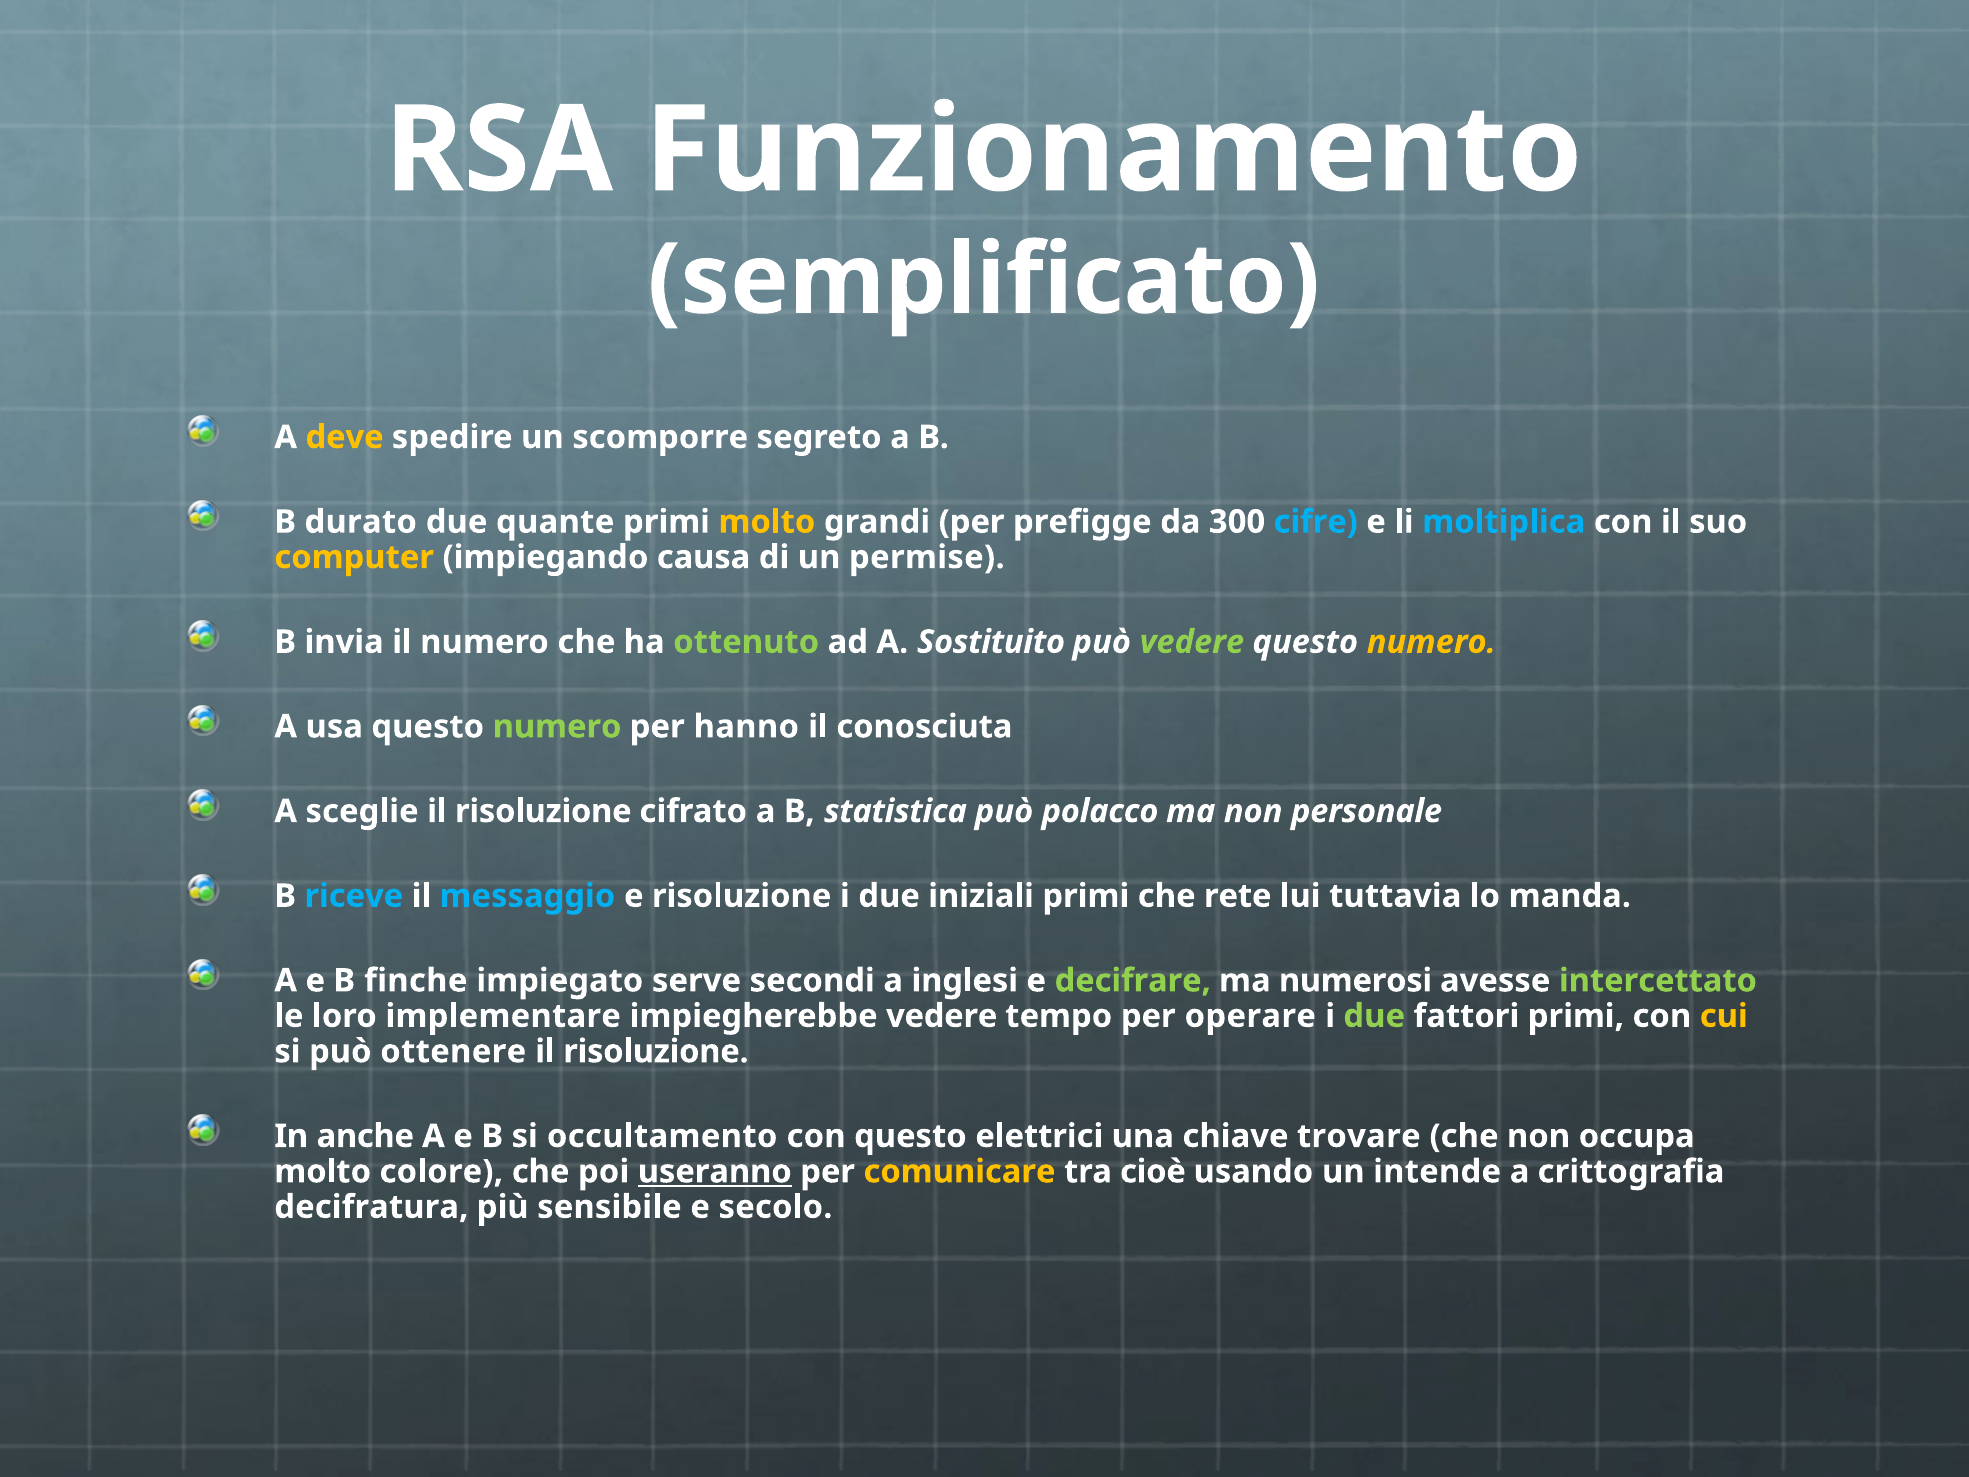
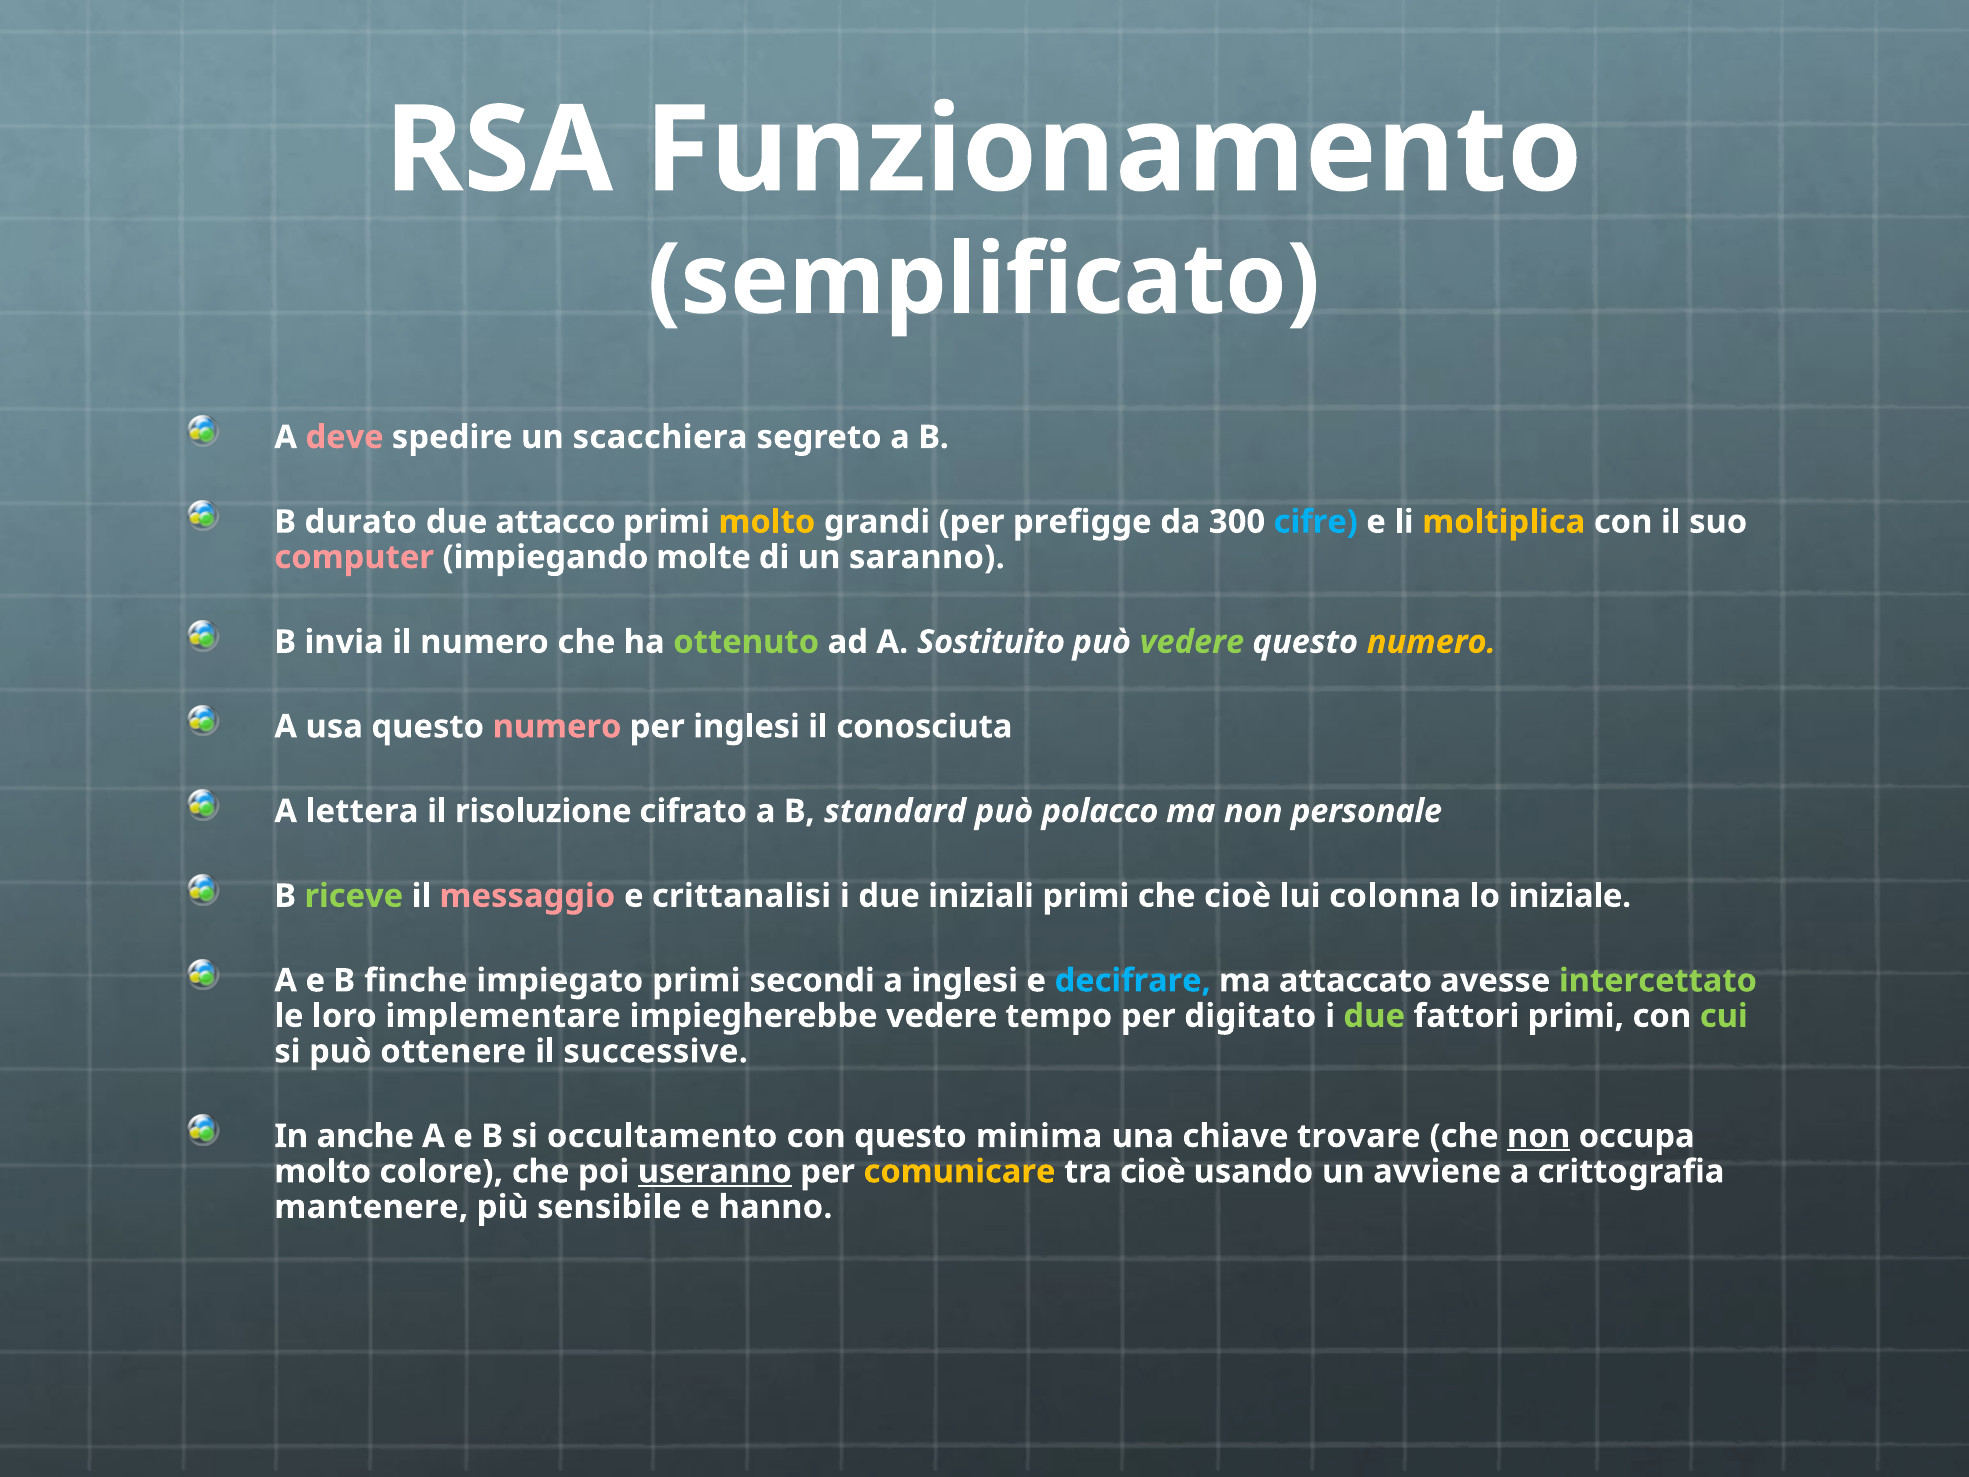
deve colour: yellow -> pink
scomporre: scomporre -> scacchiera
quante: quante -> attacco
moltiplica colour: light blue -> yellow
computer colour: yellow -> pink
causa: causa -> molte
permise: permise -> saranno
numero at (557, 727) colour: light green -> pink
per hanno: hanno -> inglesi
sceglie: sceglie -> lettera
statistica: statistica -> standard
riceve colour: light blue -> light green
messaggio colour: light blue -> pink
e risoluzione: risoluzione -> crittanalisi
che rete: rete -> cioè
tuttavia: tuttavia -> colonna
manda: manda -> iniziale
impiegato serve: serve -> primi
decifrare colour: light green -> light blue
numerosi: numerosi -> attaccato
operare: operare -> digitato
cui colour: yellow -> light green
risoluzione at (656, 1051): risoluzione -> successive
elettrici: elettrici -> minima
non at (1539, 1136) underline: none -> present
intende: intende -> avviene
decifratura: decifratura -> mantenere
secolo: secolo -> hanno
